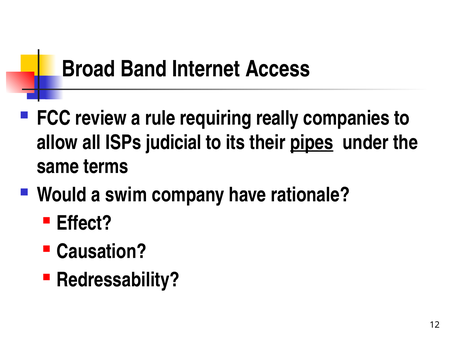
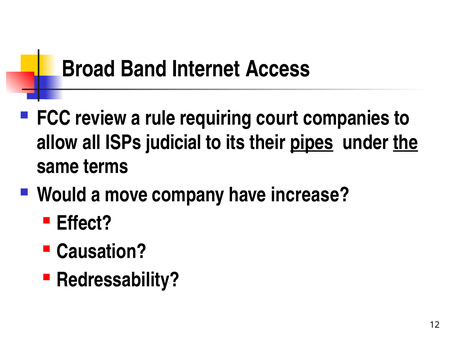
really: really -> court
the underline: none -> present
swim: swim -> move
rationale: rationale -> increase
